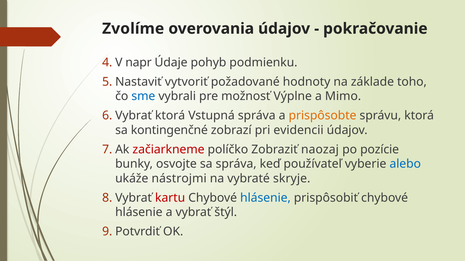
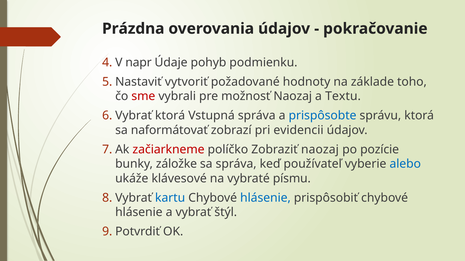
Zvolíme: Zvolíme -> Prázdna
sme colour: blue -> red
možnosť Výplne: Výplne -> Naozaj
Mimo: Mimo -> Textu
prispôsobte colour: orange -> blue
kontingenčné: kontingenčné -> naformátovať
osvojte: osvojte -> záložke
nástrojmi: nástrojmi -> klávesové
skryje: skryje -> písmu
kartu colour: red -> blue
